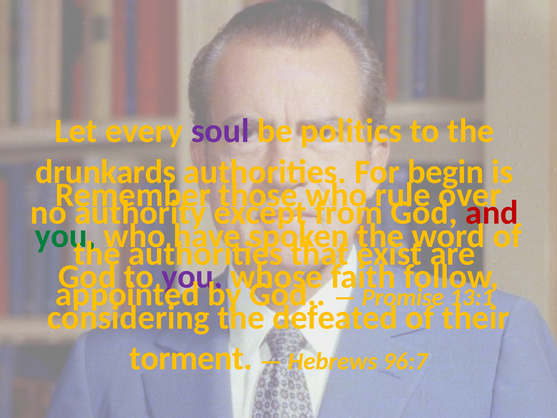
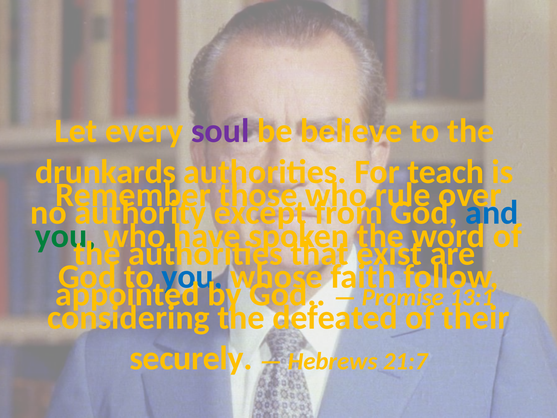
politics: politics -> believe
begin: begin -> teach
and colour: red -> blue
you at (192, 277) colour: purple -> blue
torment: torment -> securely
96:7: 96:7 -> 21:7
